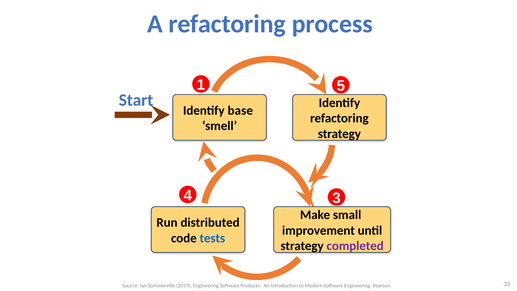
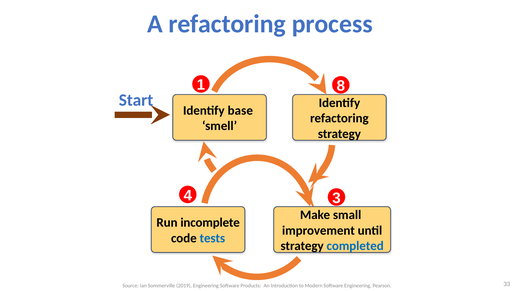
5: 5 -> 8
distributed: distributed -> incomplete
completed colour: purple -> blue
